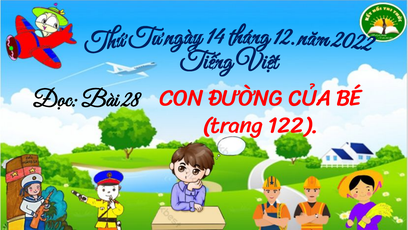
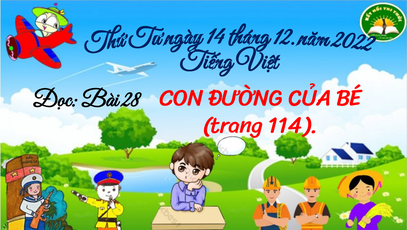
122: 122 -> 114
